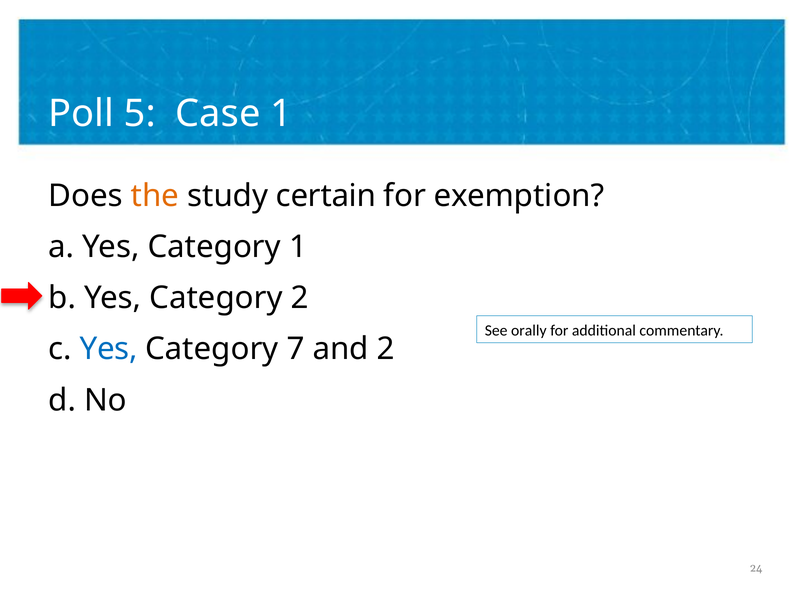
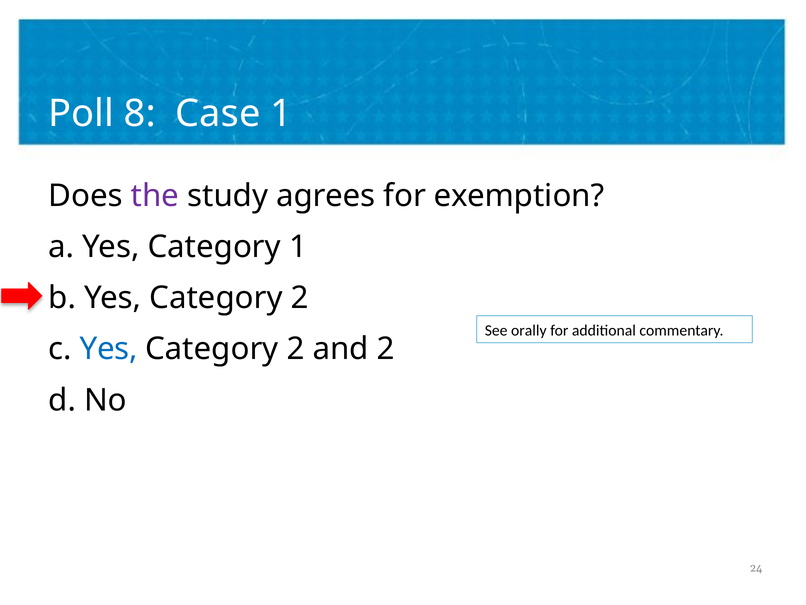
5: 5 -> 8
the colour: orange -> purple
certain: certain -> agrees
7 at (295, 349): 7 -> 2
